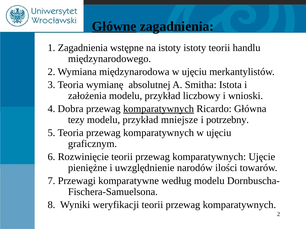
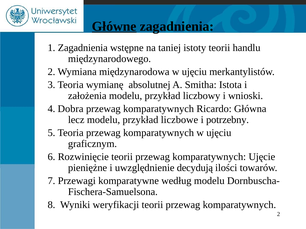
na istoty: istoty -> taniej
komparatywnych at (159, 109) underline: present -> none
tezy: tezy -> lecz
mniejsze: mniejsze -> liczbowe
narodów: narodów -> decydują
